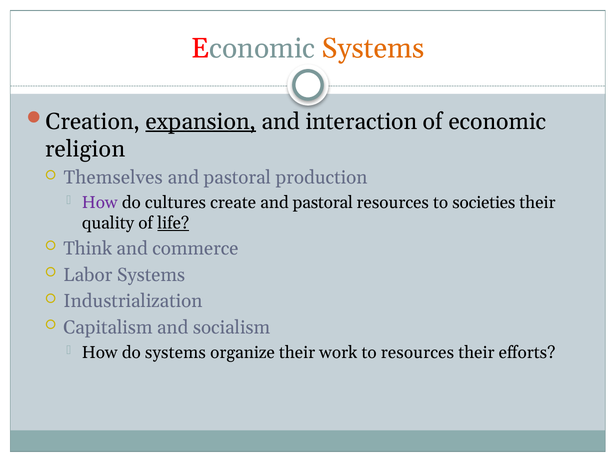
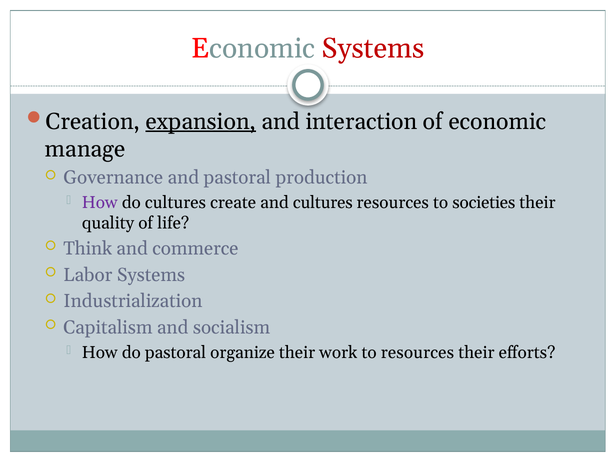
Systems at (373, 49) colour: orange -> red
religion: religion -> manage
Themselves: Themselves -> Governance
create and pastoral: pastoral -> cultures
life underline: present -> none
do systems: systems -> pastoral
